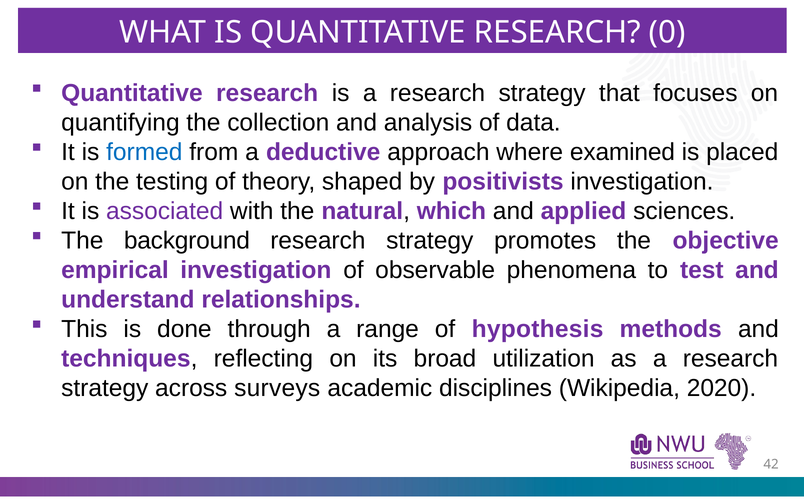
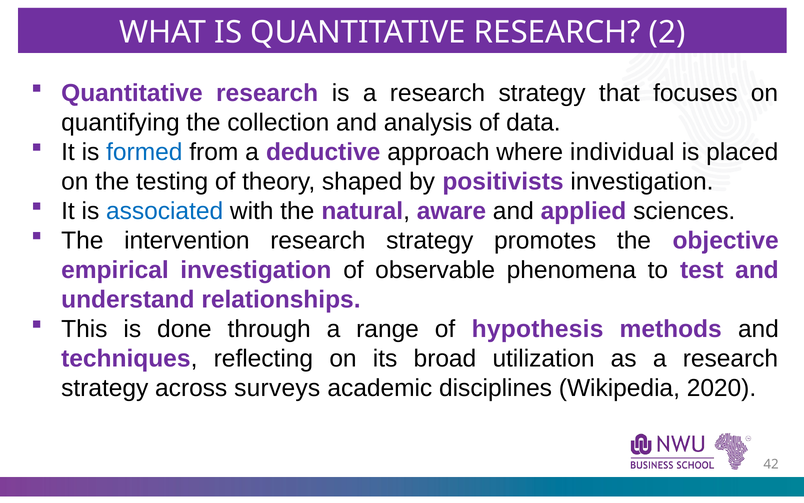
0: 0 -> 2
examined: examined -> individual
associated colour: purple -> blue
which: which -> aware
background: background -> intervention
